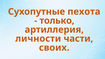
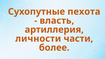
только: только -> власть
своих: своих -> более
